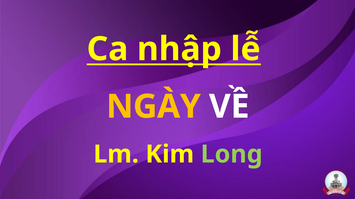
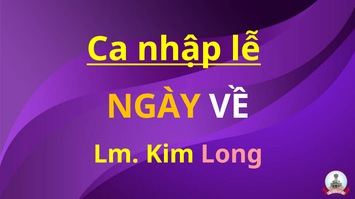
Long colour: light green -> pink
